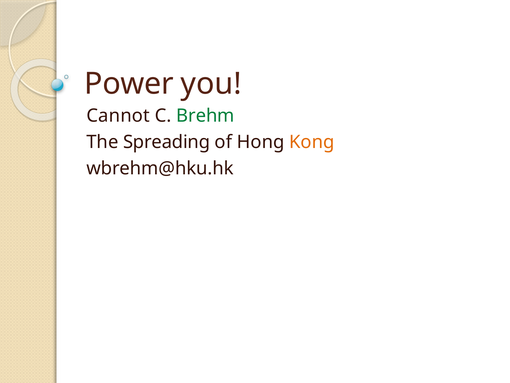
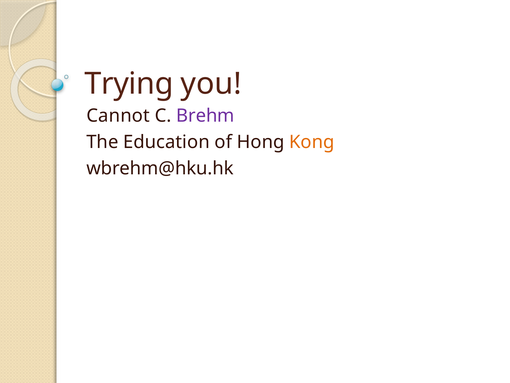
Power: Power -> Trying
Brehm colour: green -> purple
Spreading: Spreading -> Education
